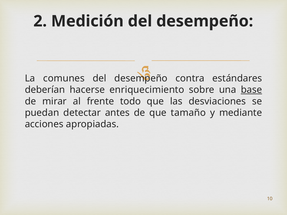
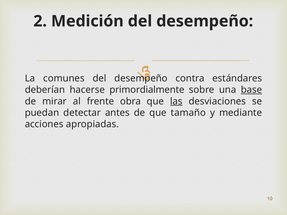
enriquecimiento: enriquecimiento -> primordialmente
todo: todo -> obra
las underline: none -> present
